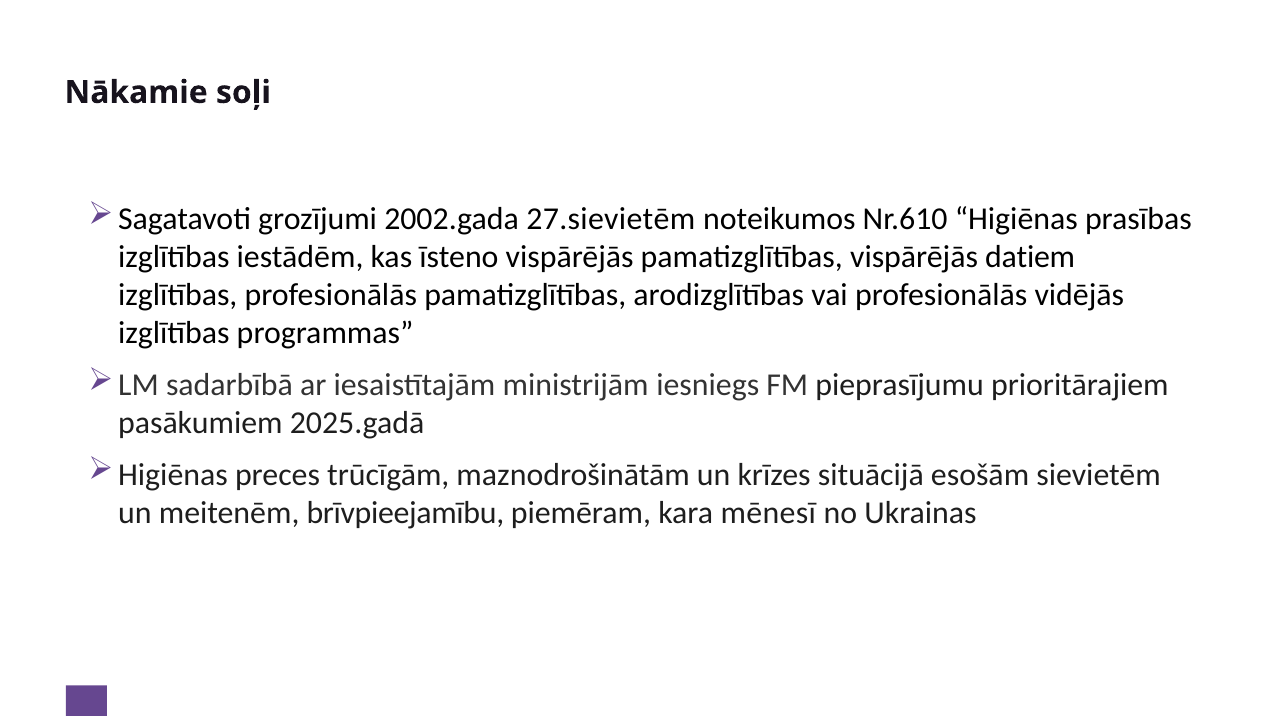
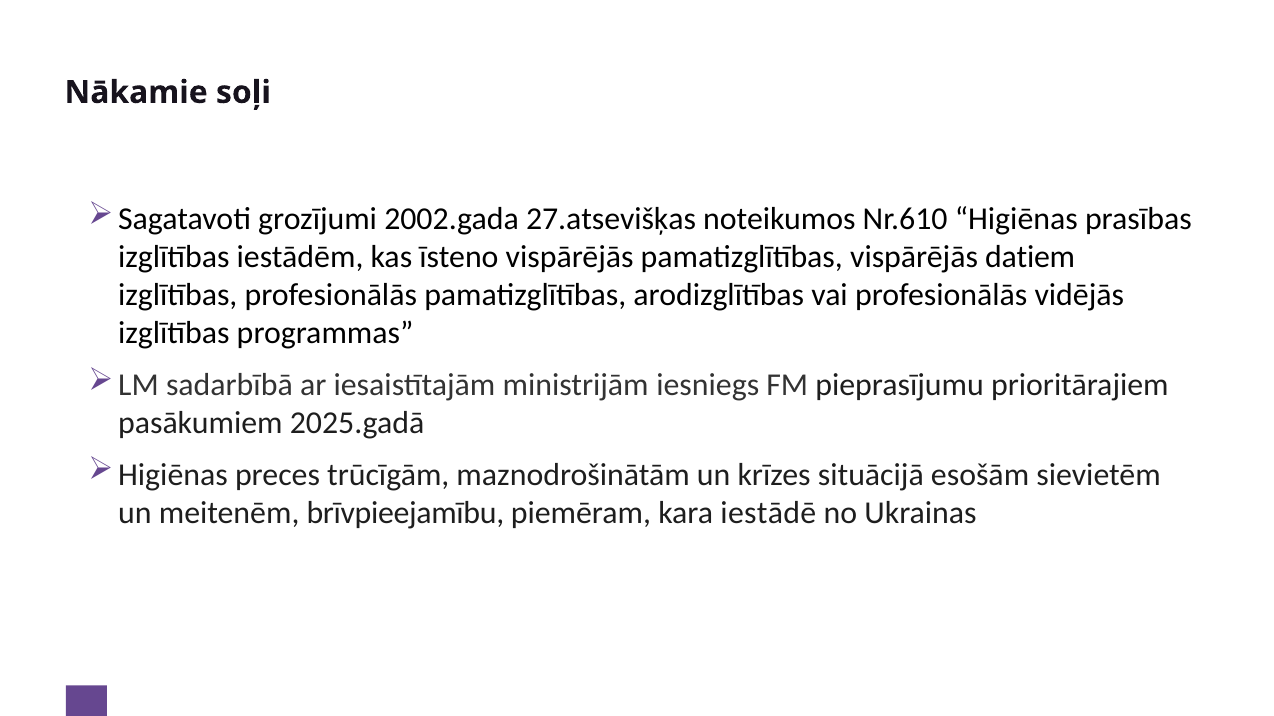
27.sievietēm: 27.sievietēm -> 27.atsevišķas
mēnesī: mēnesī -> iestādē
